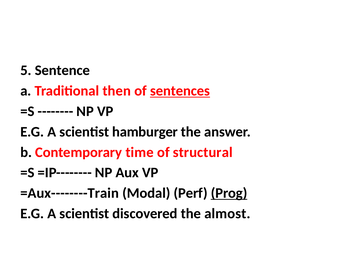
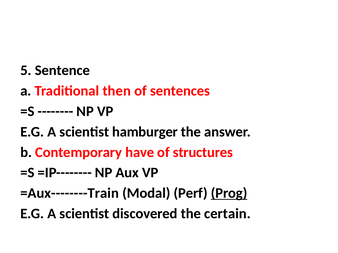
sentences underline: present -> none
time: time -> have
structural: structural -> structures
almost: almost -> certain
